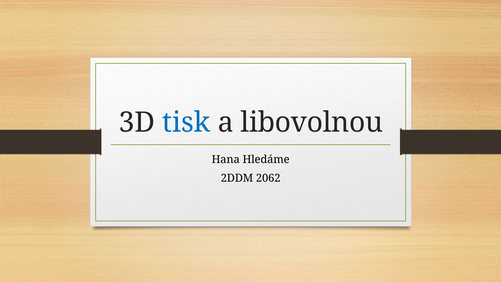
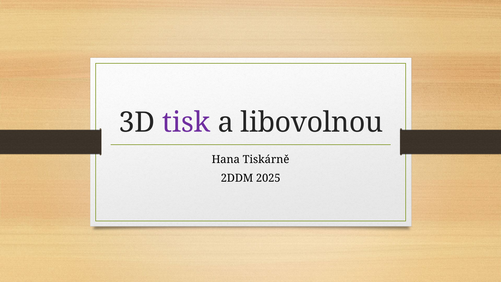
tisk colour: blue -> purple
Hledáme: Hledáme -> Tiskárně
2062: 2062 -> 2025
